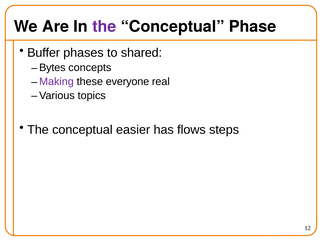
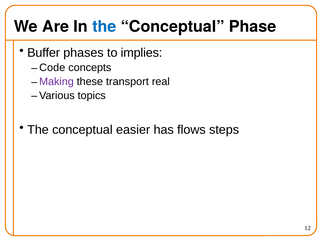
the at (104, 27) colour: purple -> blue
shared: shared -> implies
Bytes: Bytes -> Code
everyone: everyone -> transport
